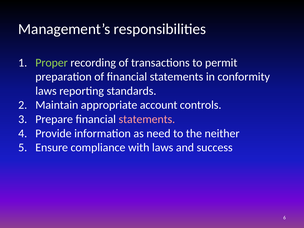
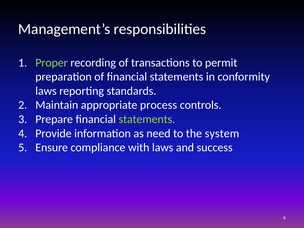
account: account -> process
statements at (147, 119) colour: pink -> light green
neither: neither -> system
